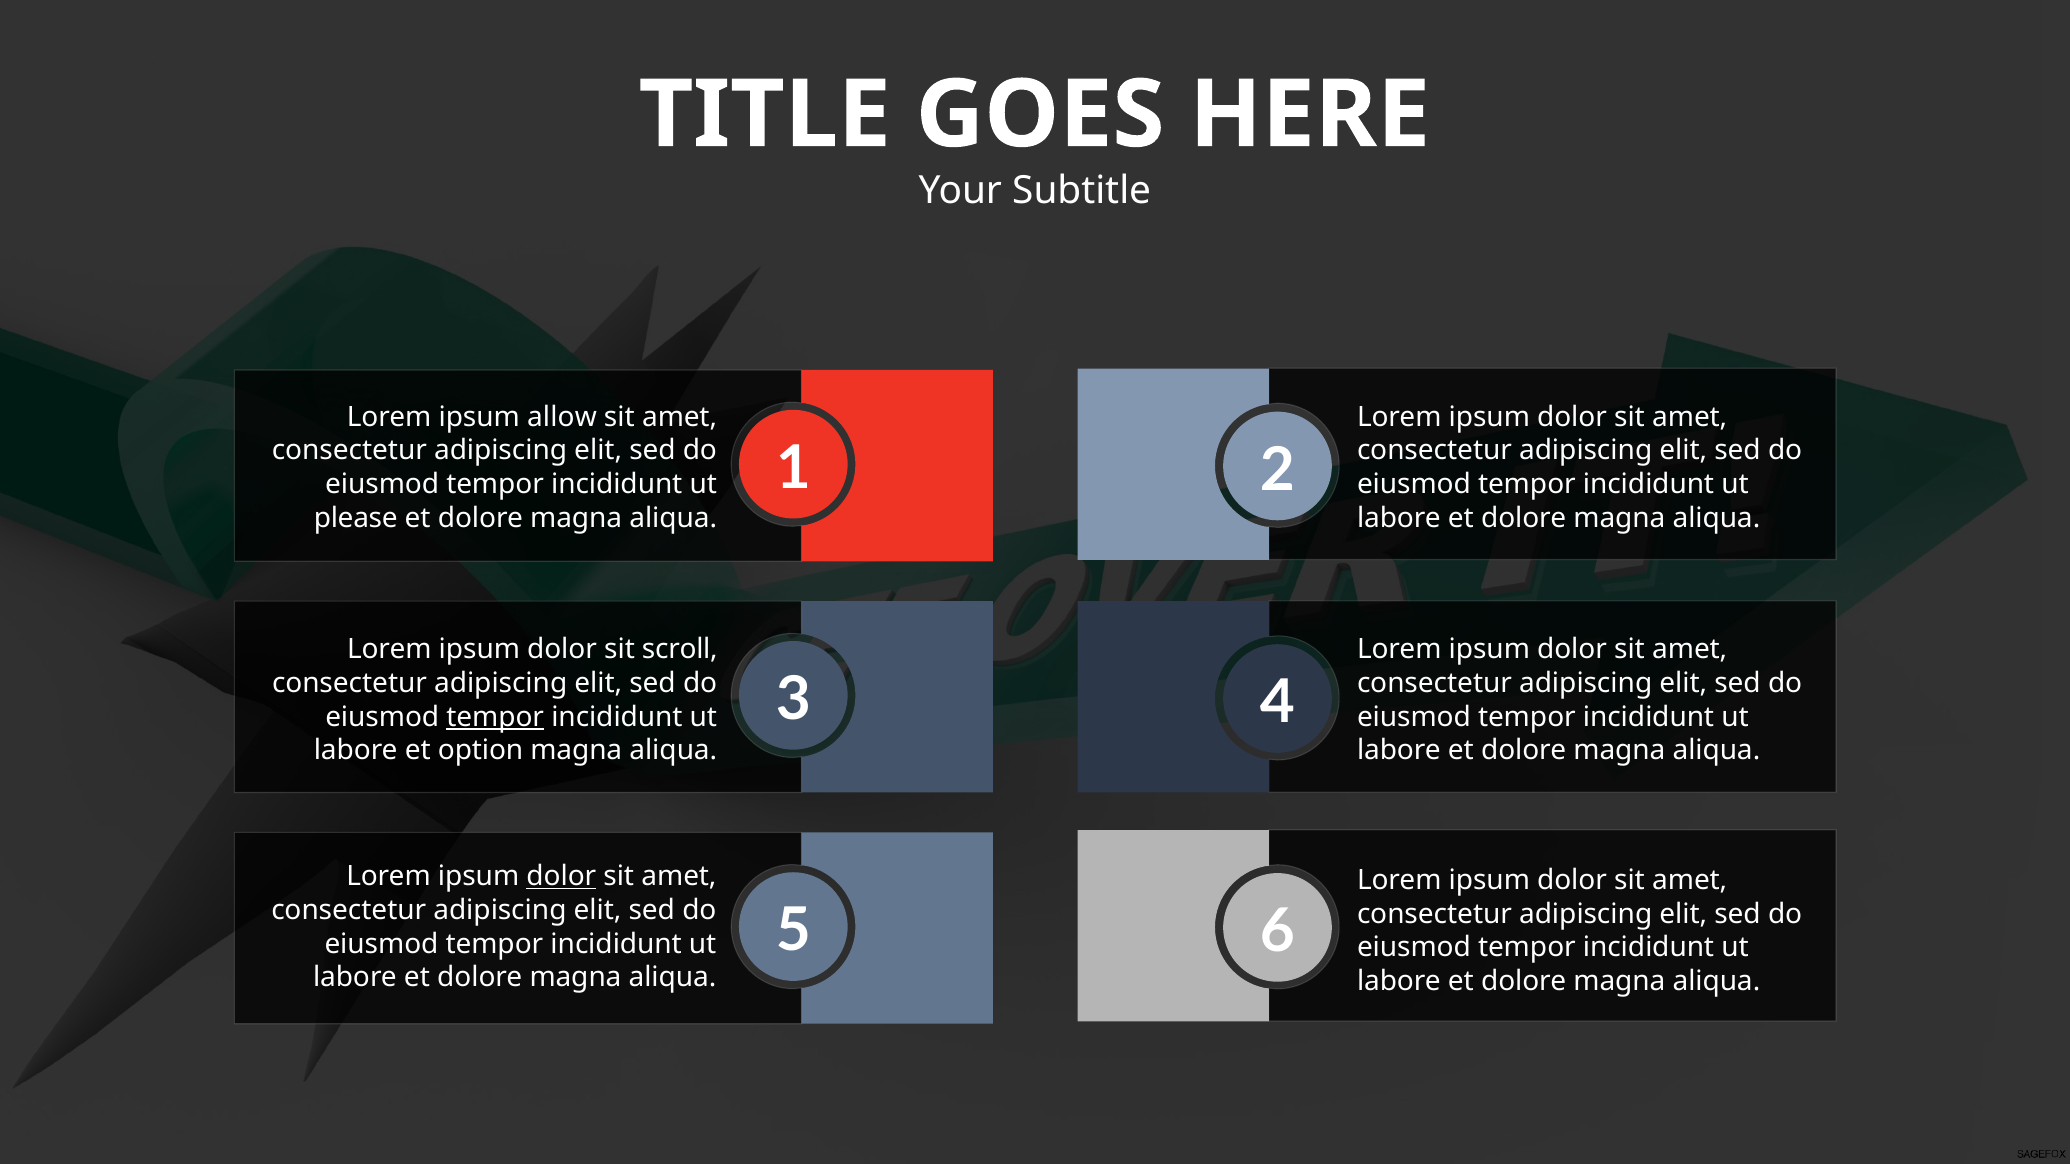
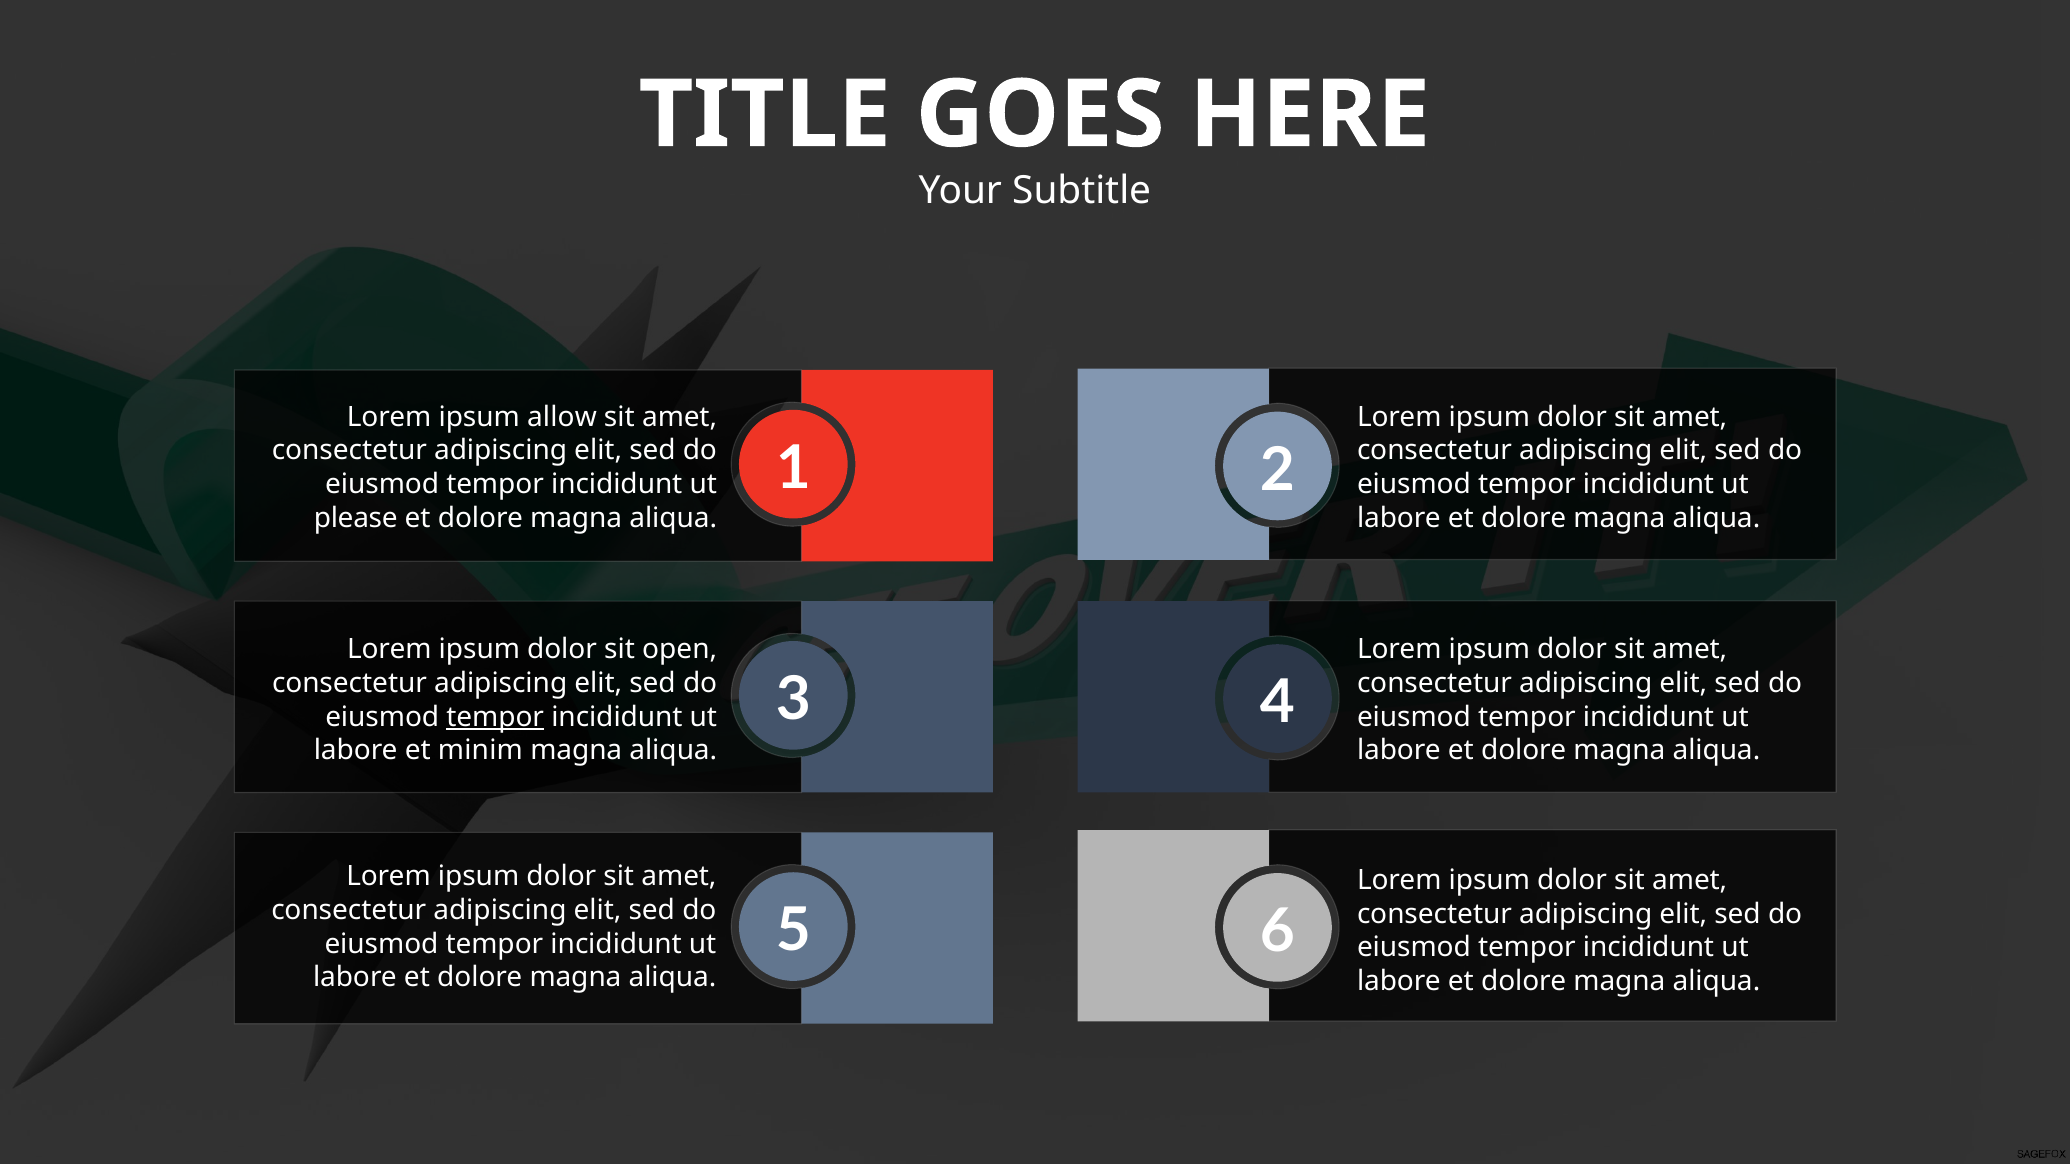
scroll: scroll -> open
option: option -> minim
dolor at (561, 877) underline: present -> none
